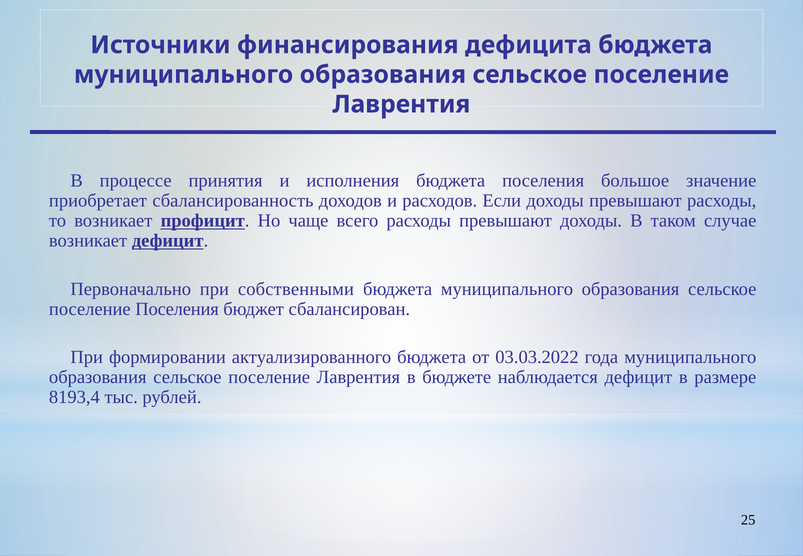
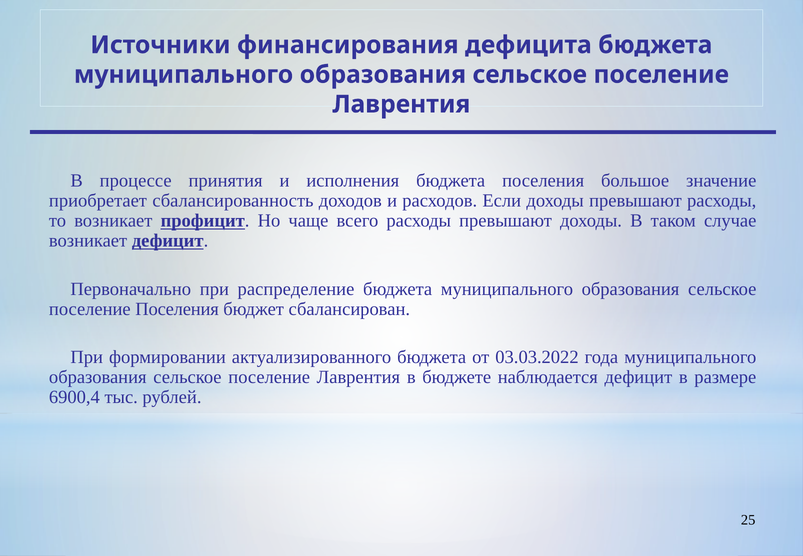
собственными: собственными -> распределение
8193,4: 8193,4 -> 6900,4
